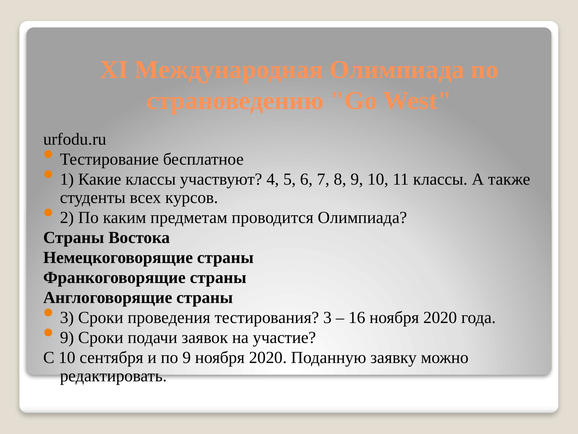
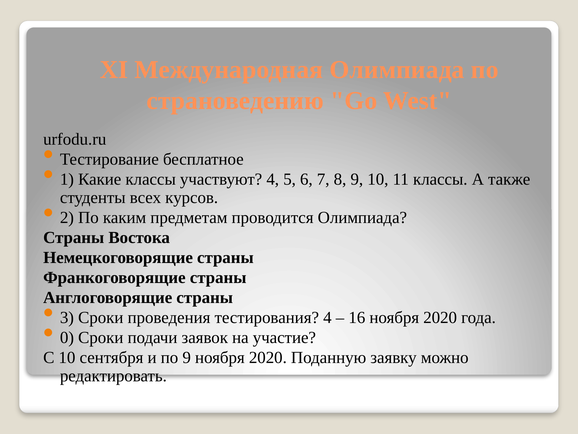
тестирования 3: 3 -> 4
9 at (67, 337): 9 -> 0
